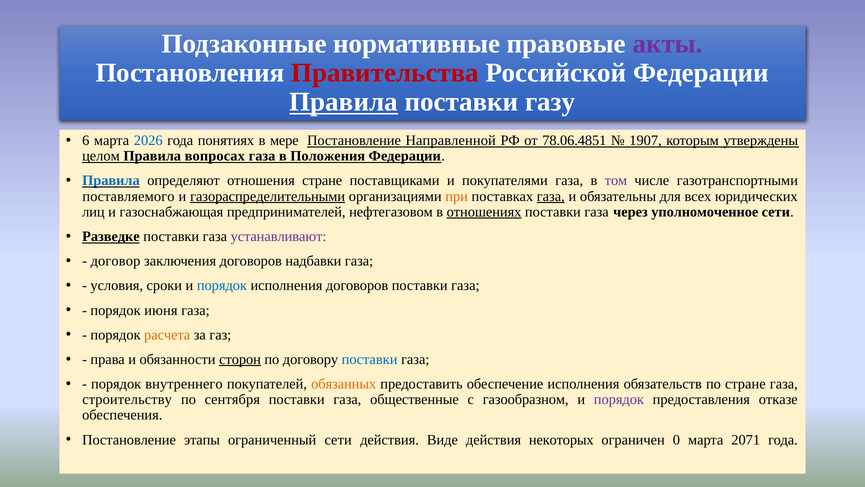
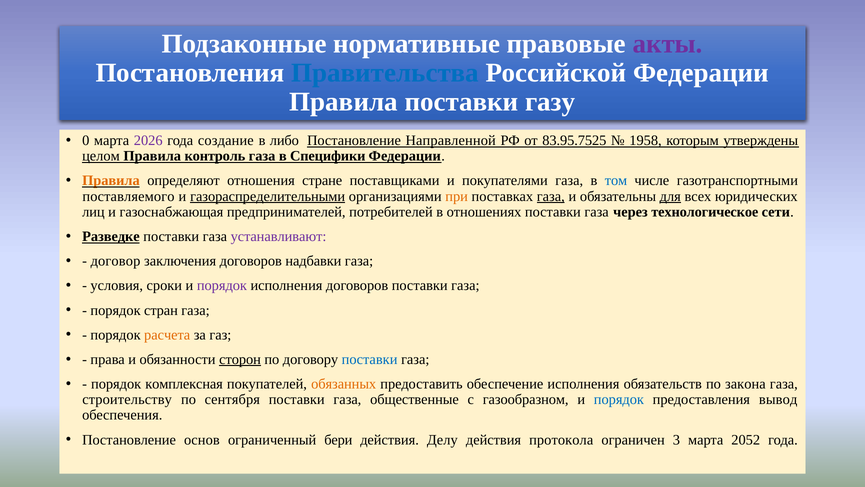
Правительства colour: red -> blue
Правила at (344, 102) underline: present -> none
6: 6 -> 0
2026 colour: blue -> purple
понятиях: понятиях -> создание
мере: мере -> либо
78.06.4851: 78.06.4851 -> 83.95.7525
1907: 1907 -> 1958
вопросах: вопросах -> контроль
Положения: Положения -> Специфики
Правила at (111, 181) colour: blue -> orange
том colour: purple -> blue
для underline: none -> present
нефтегазовом: нефтегазовом -> потребителей
отношениях underline: present -> none
уполномоченное: уполномоченное -> технологическое
порядок at (222, 285) colour: blue -> purple
июня: июня -> стран
внутреннего: внутреннего -> комплексная
по стране: стране -> закона
порядок at (619, 399) colour: purple -> blue
отказе: отказе -> вывод
этапы: этапы -> основ
ограниченный сети: сети -> бери
Виде: Виде -> Делу
некоторых: некоторых -> протокола
0: 0 -> 3
2071: 2071 -> 2052
